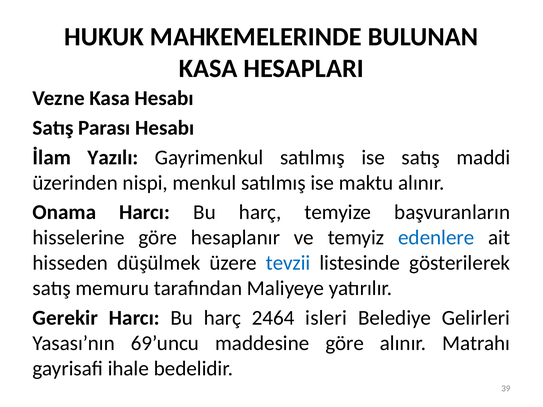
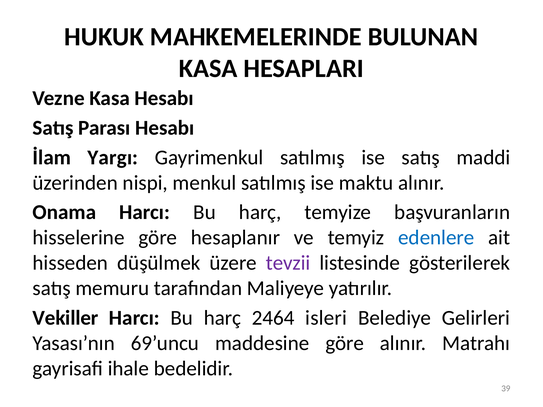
Yazılı: Yazılı -> Yargı
tevzii colour: blue -> purple
Gerekir: Gerekir -> Vekiller
